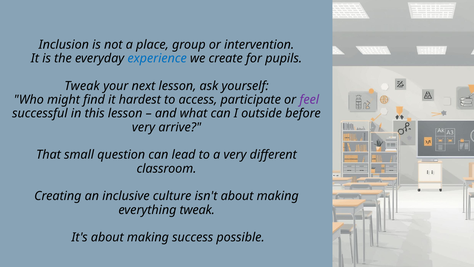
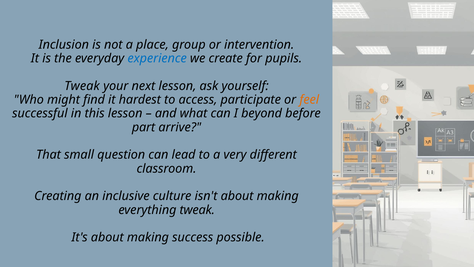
feel colour: purple -> orange
outside: outside -> beyond
very at (143, 127): very -> part
